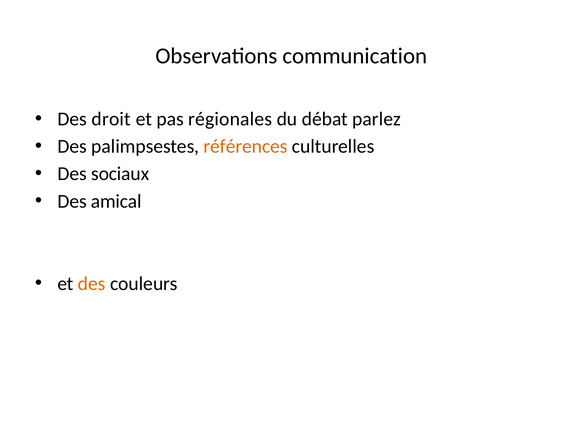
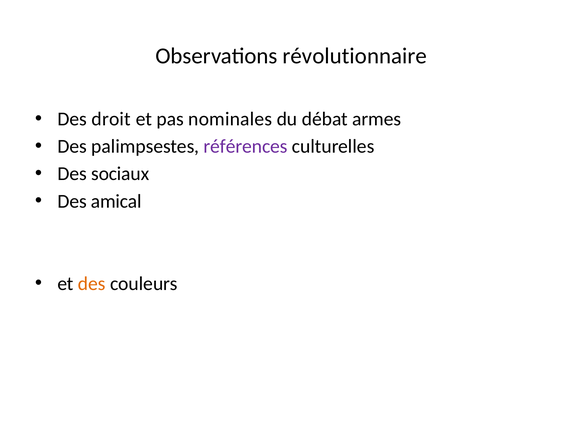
communication: communication -> révolutionnaire
régionales: régionales -> nominales
parlez: parlez -> armes
références colour: orange -> purple
